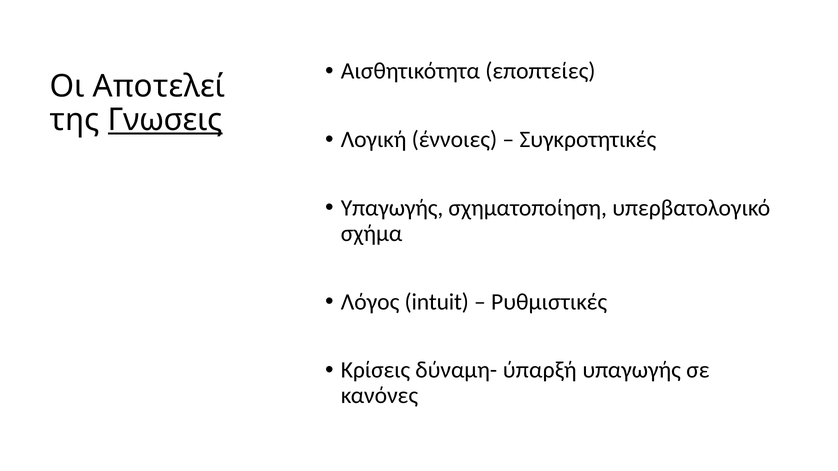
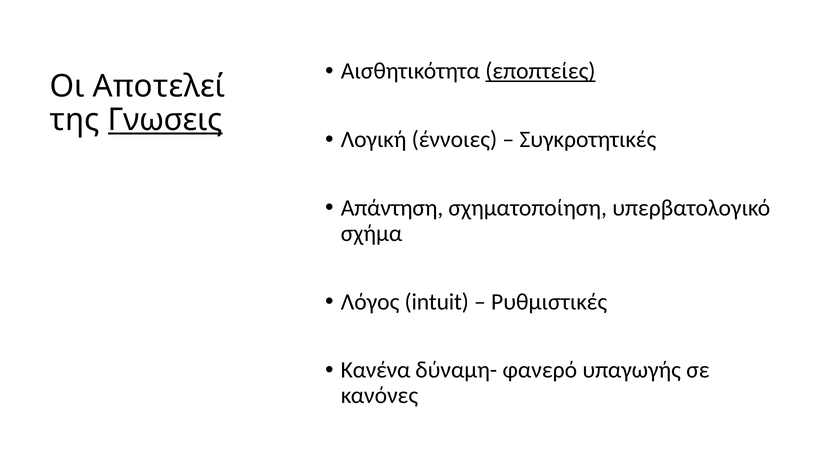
εποπτείες underline: none -> present
Υπαγωγής at (392, 208): Υπαγωγής -> Απάντηση
Κρίσεις: Κρίσεις -> Κανένα
ύπαρξή: ύπαρξή -> φανερό
